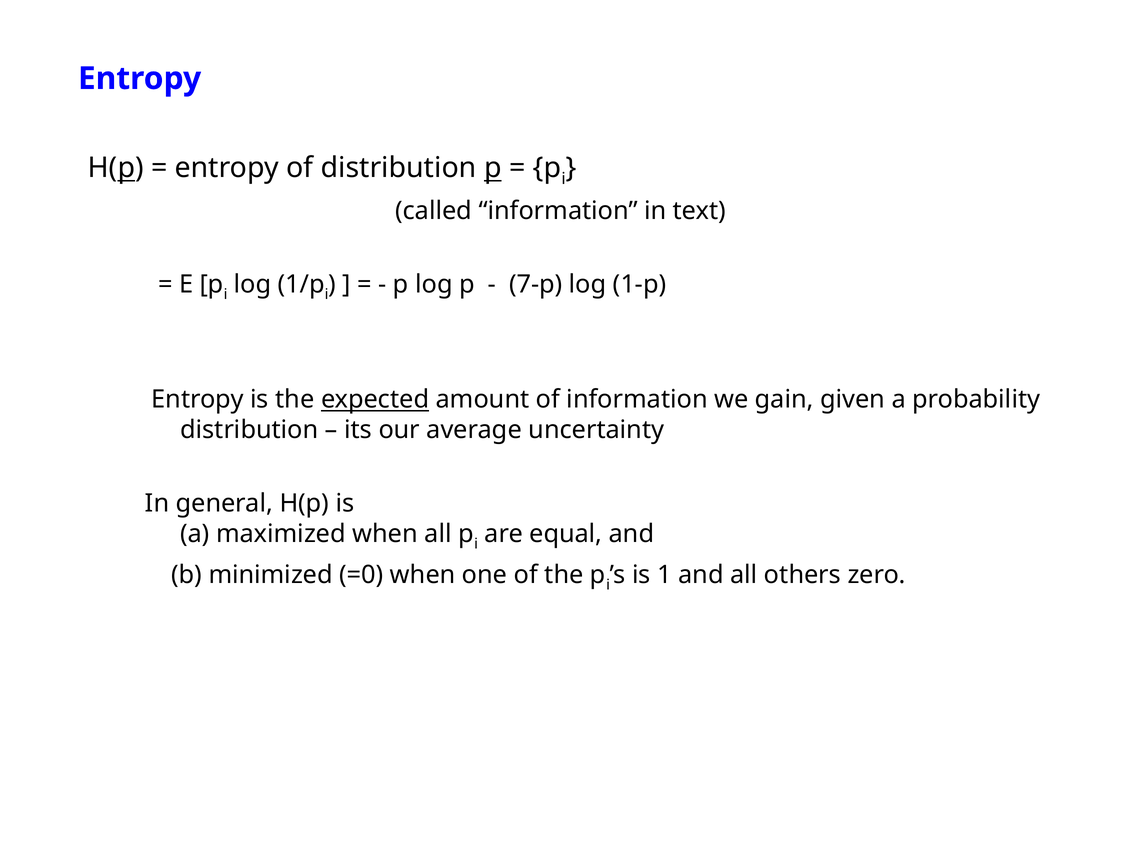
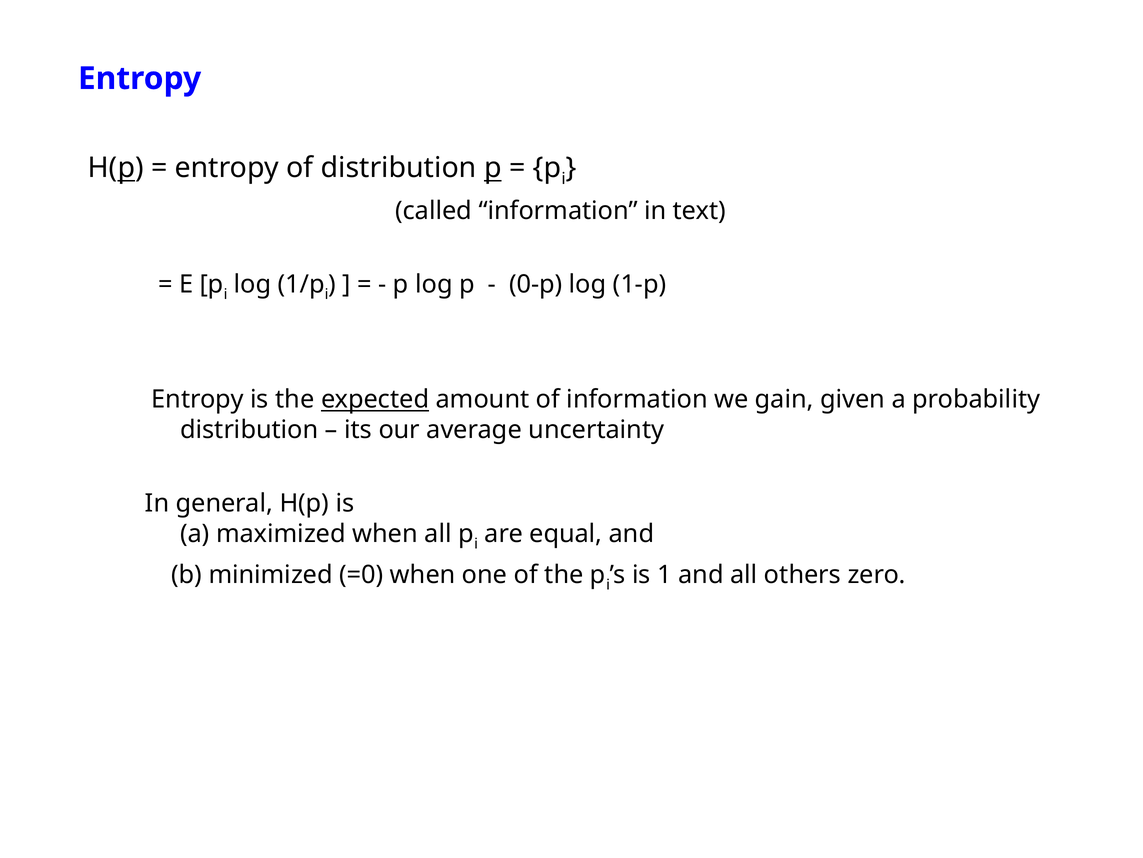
7-p: 7-p -> 0-p
